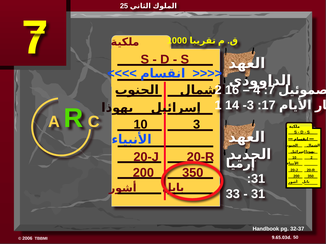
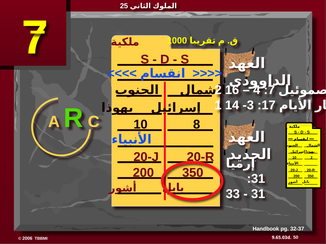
10 3: 3 -> 8
